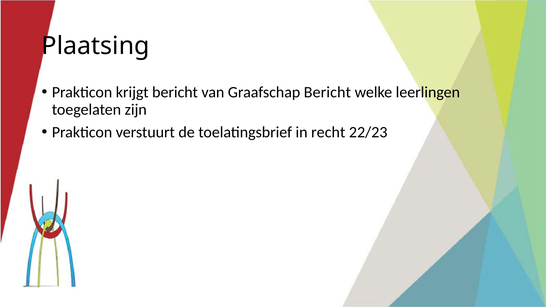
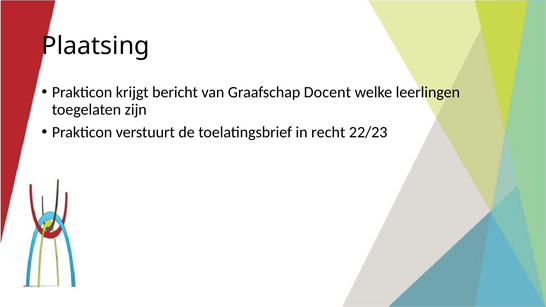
Graafschap Bericht: Bericht -> Docent
